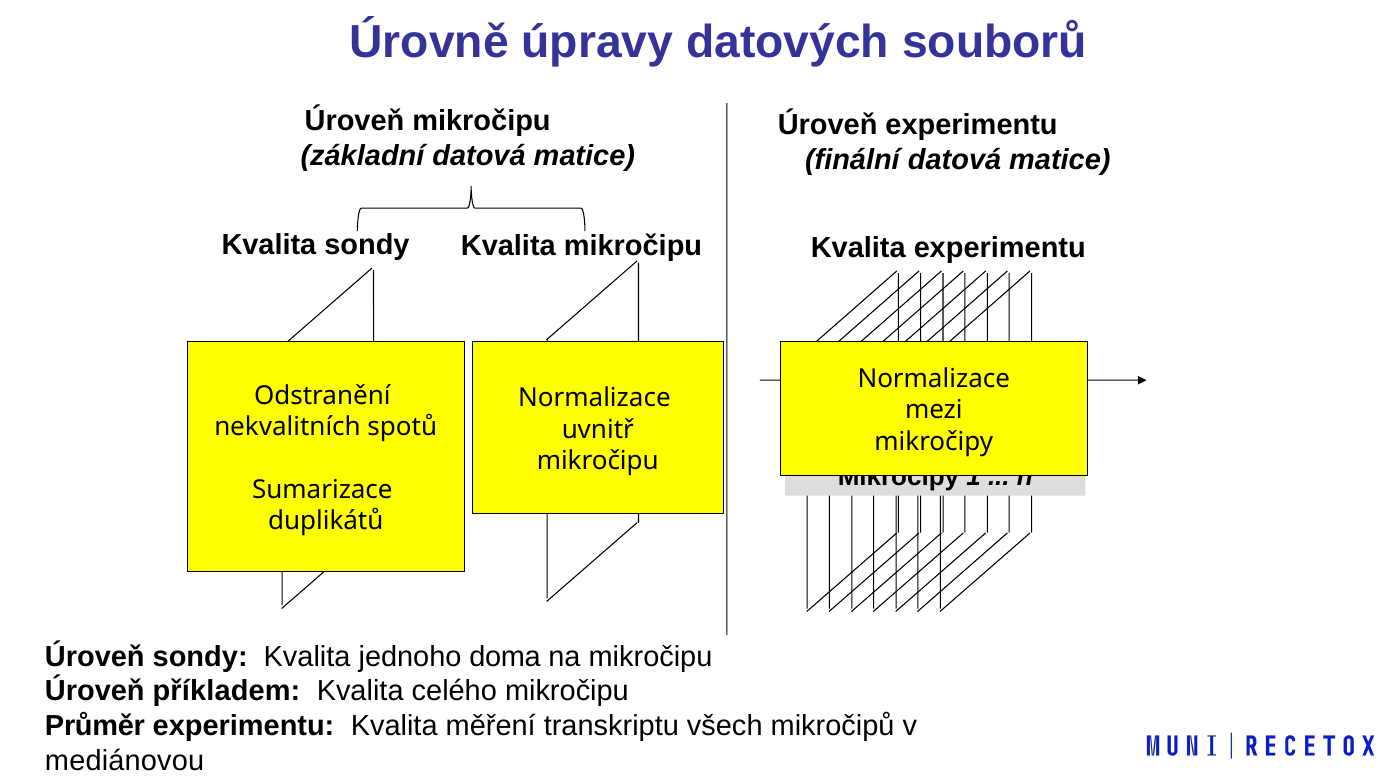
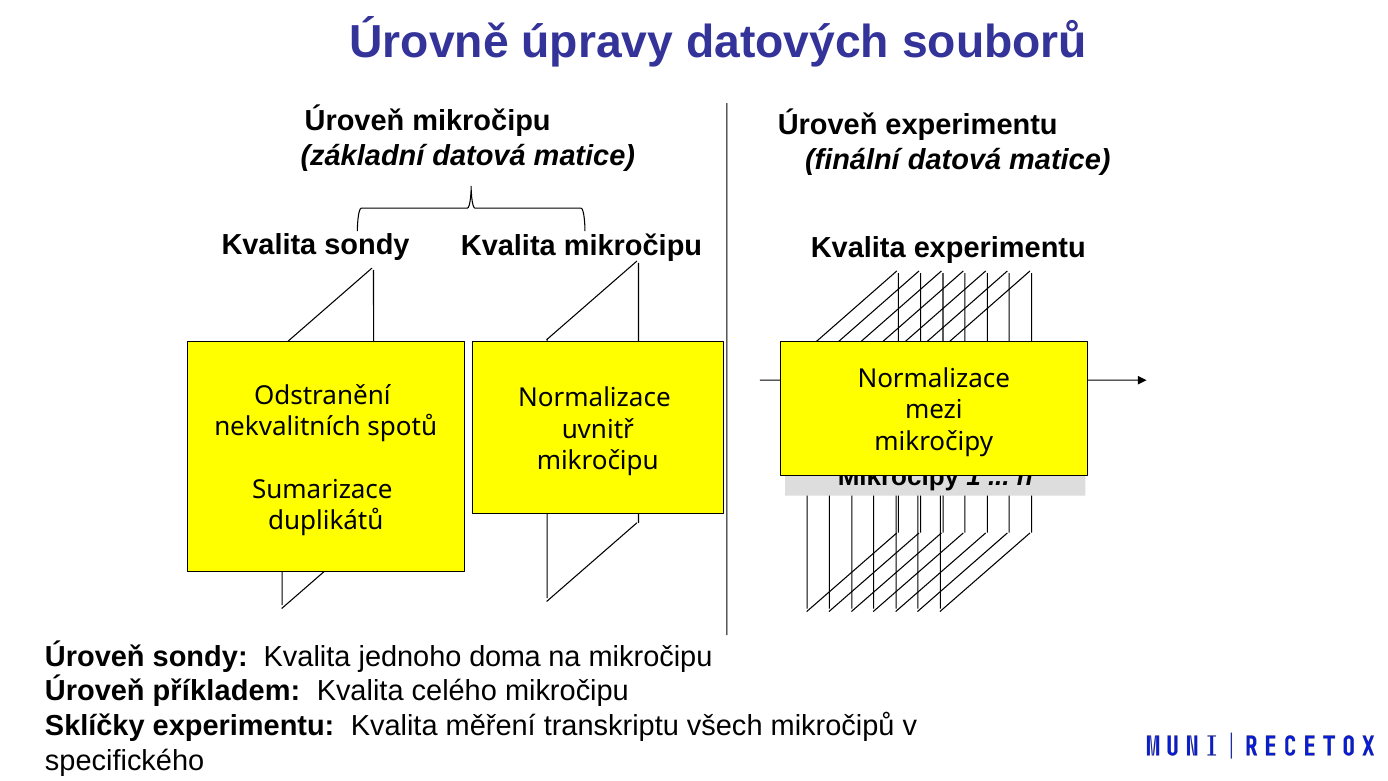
Průměr: Průměr -> Sklíčky
mediánovou: mediánovou -> specifického
